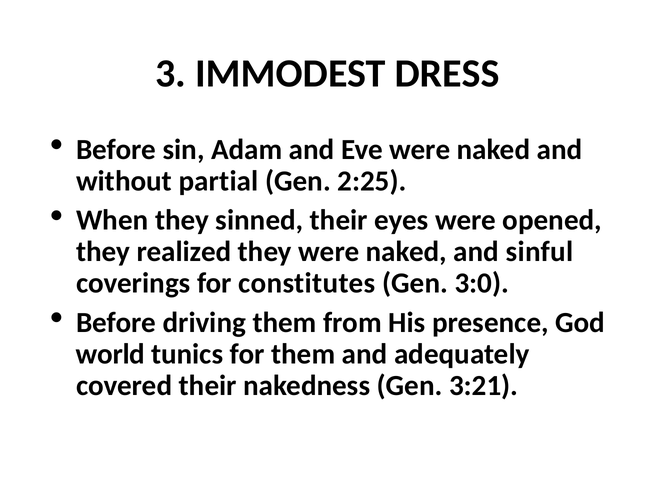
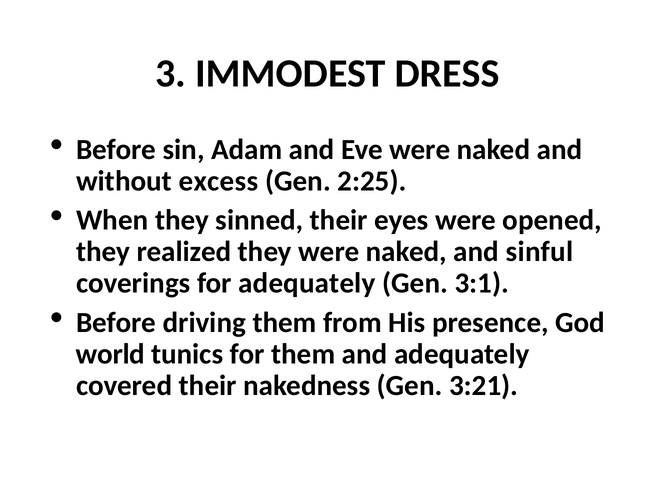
partial: partial -> excess
for constitutes: constitutes -> adequately
3:0: 3:0 -> 3:1
